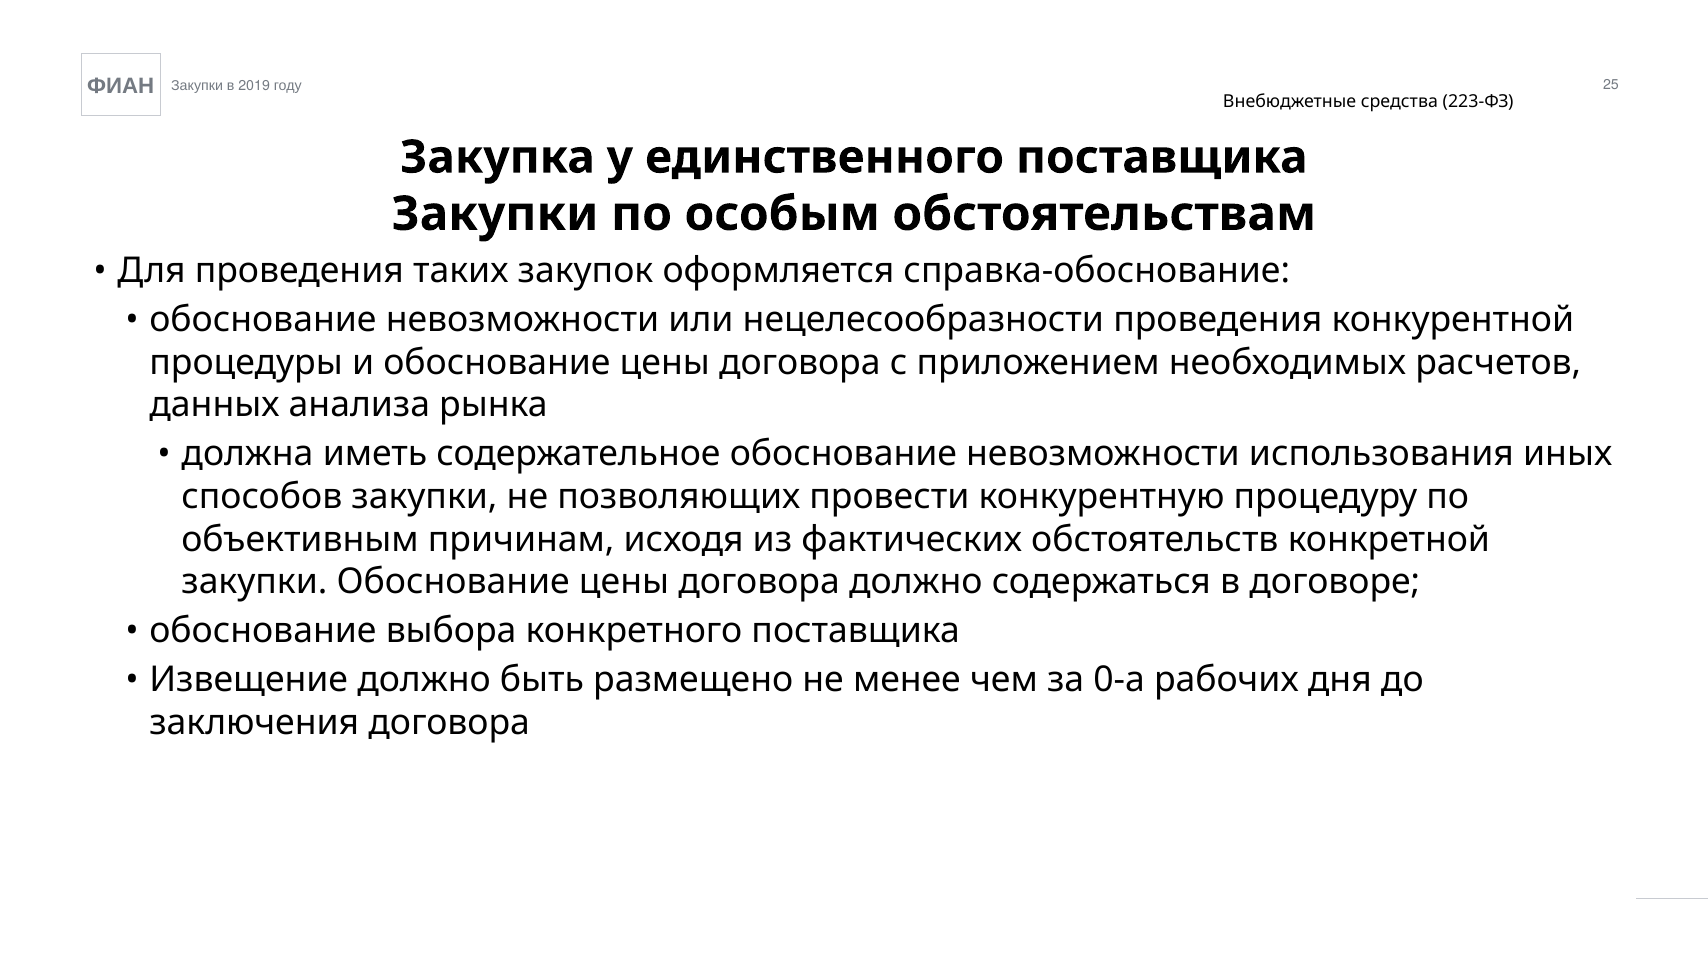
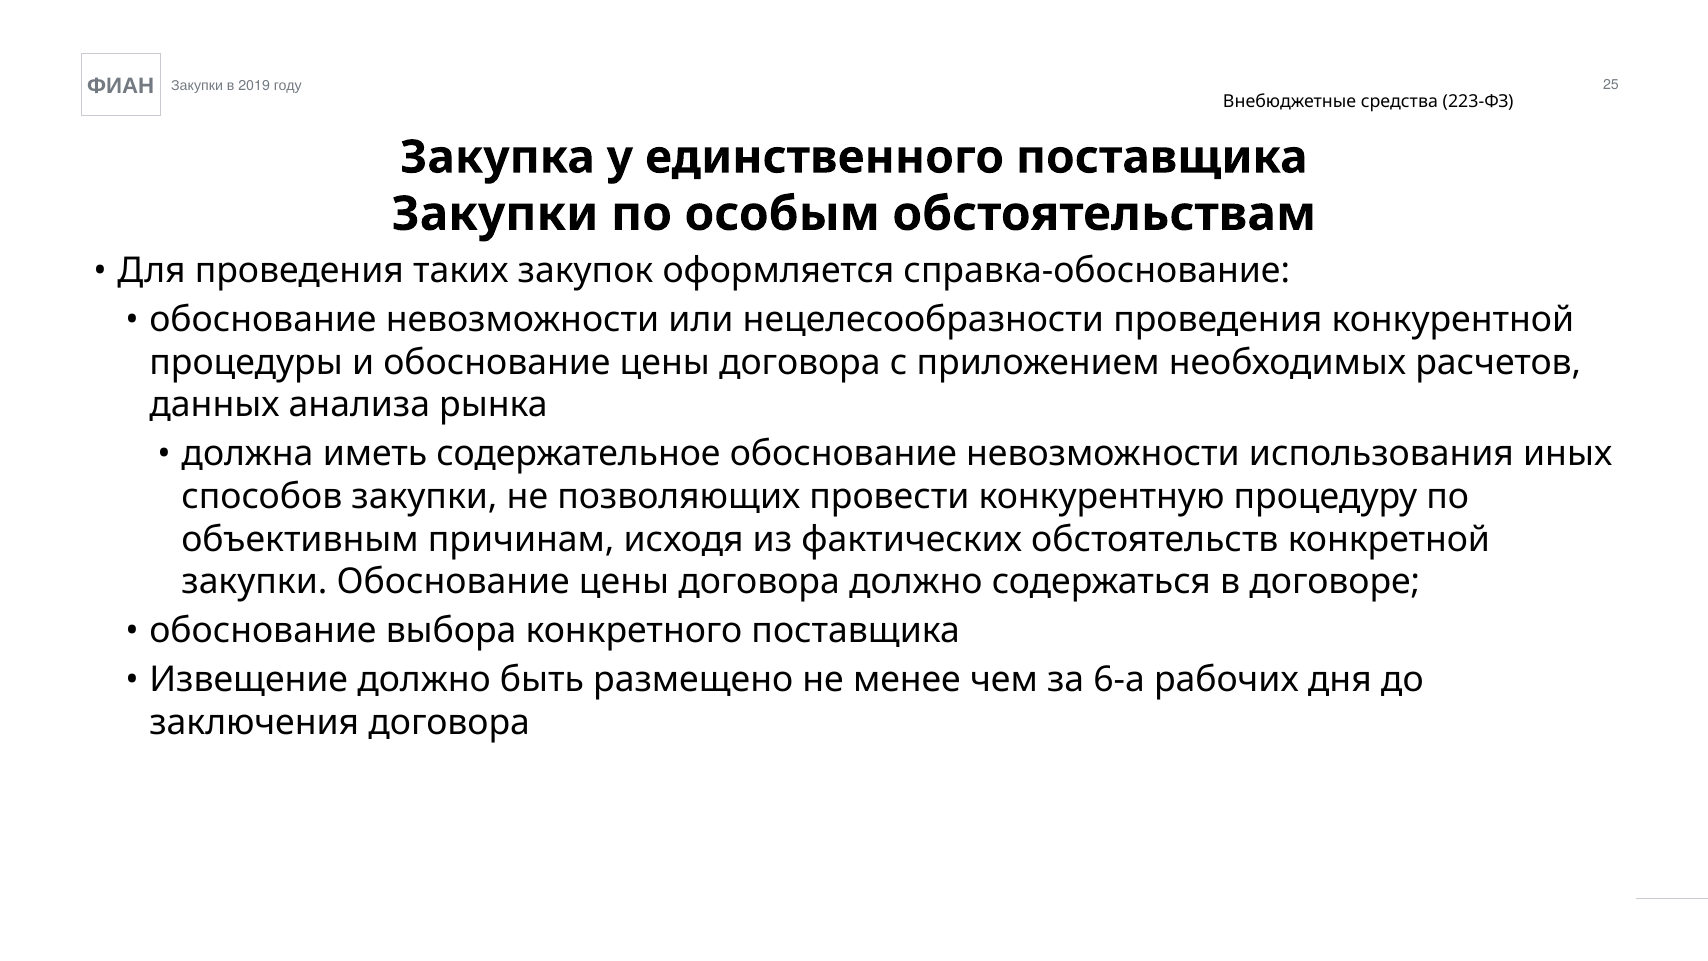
0-а: 0-а -> 6-а
